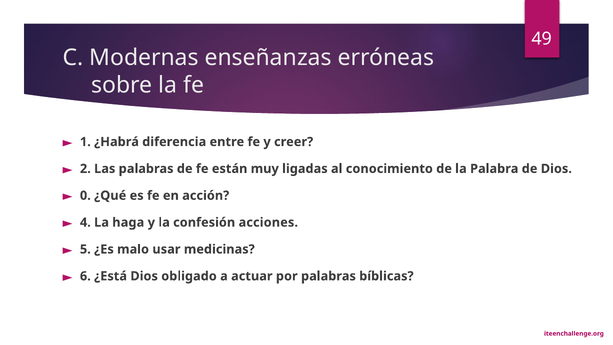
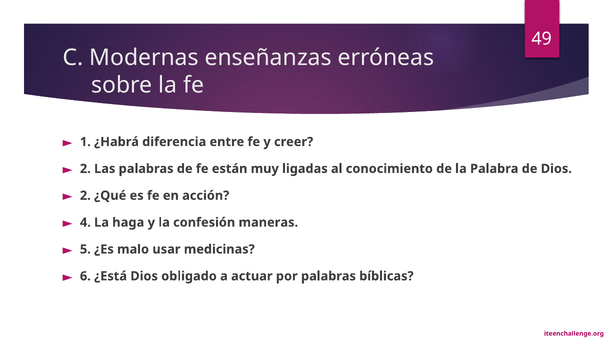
0 at (85, 195): 0 -> 2
acciones: acciones -> maneras
